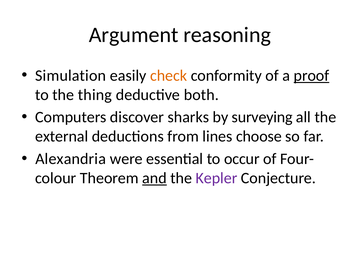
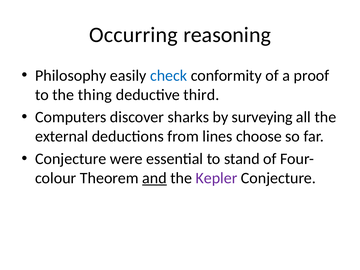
Argument: Argument -> Occurring
Simulation: Simulation -> Philosophy
check colour: orange -> blue
proof underline: present -> none
both: both -> third
Alexandria at (71, 159): Alexandria -> Conjecture
occur: occur -> stand
